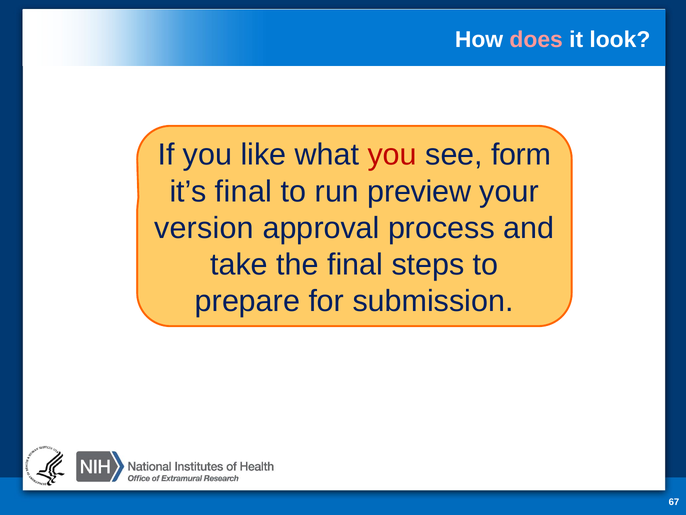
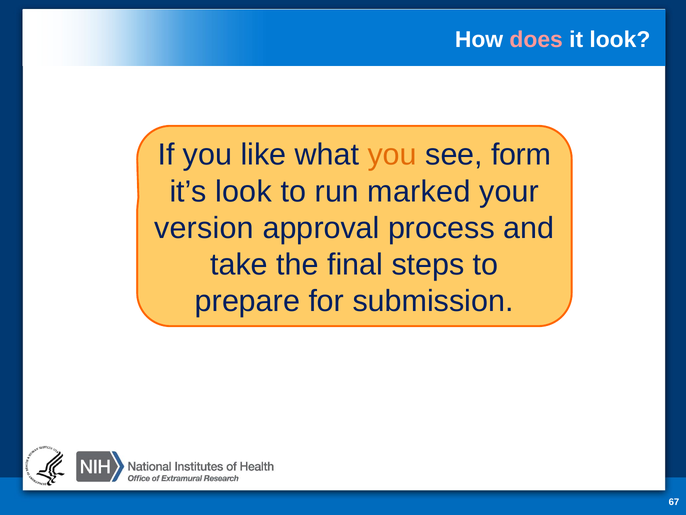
you at (392, 155) colour: red -> orange
it’s final: final -> look
preview: preview -> marked
